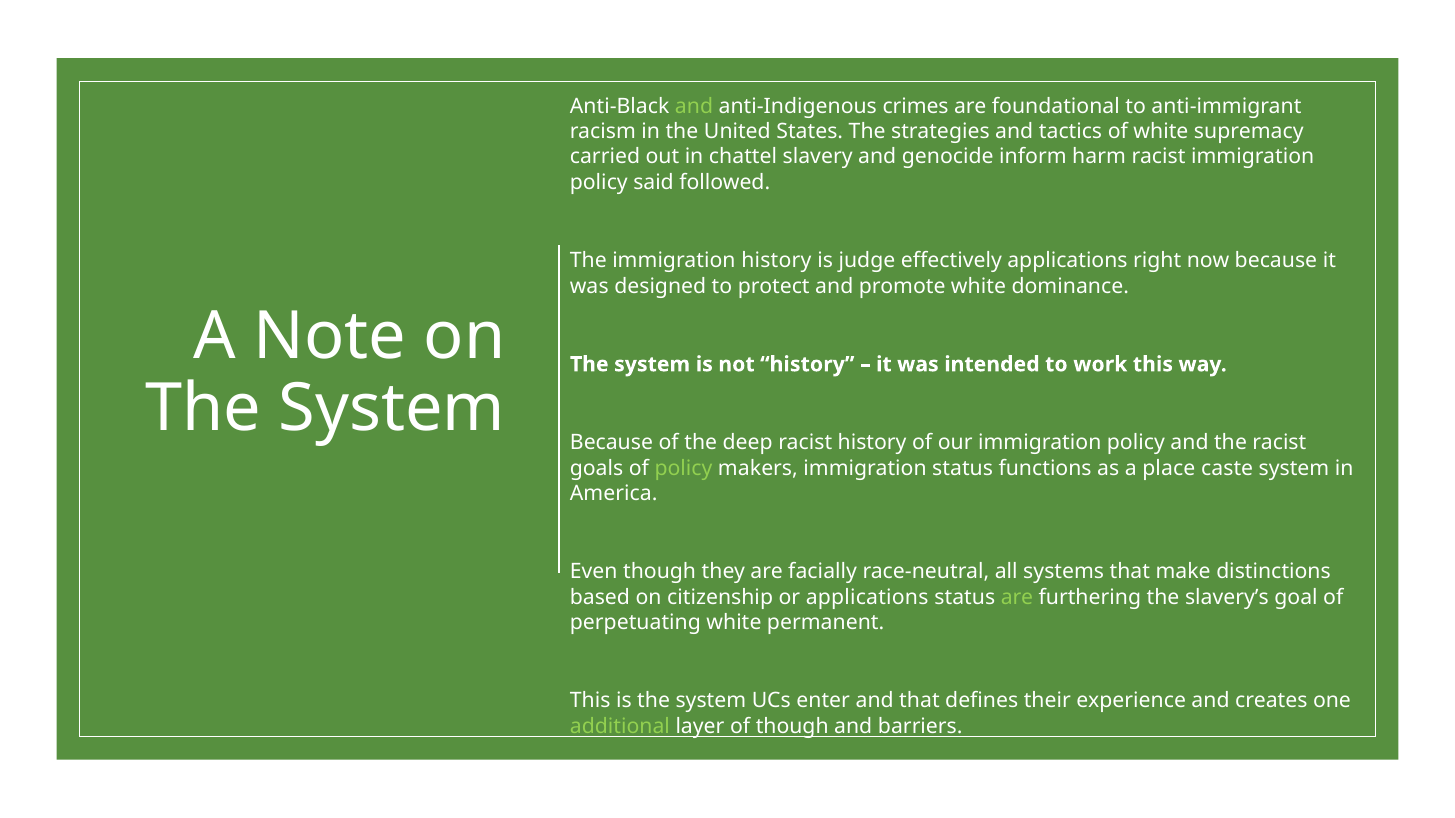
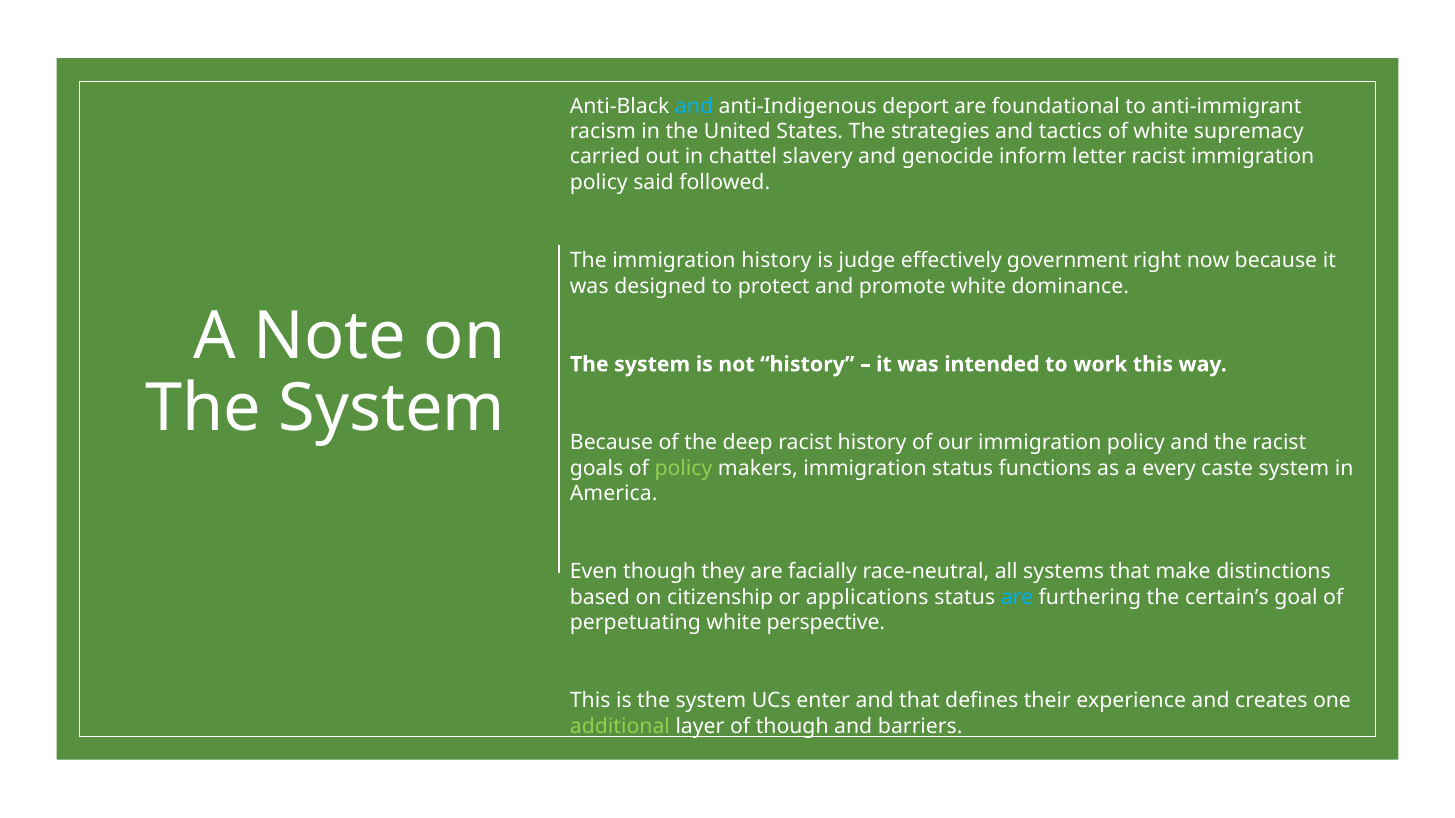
and at (694, 106) colour: light green -> light blue
crimes: crimes -> deport
harm: harm -> letter
effectively applications: applications -> government
place: place -> every
are at (1017, 598) colour: light green -> light blue
slavery’s: slavery’s -> certain’s
permanent: permanent -> perspective
